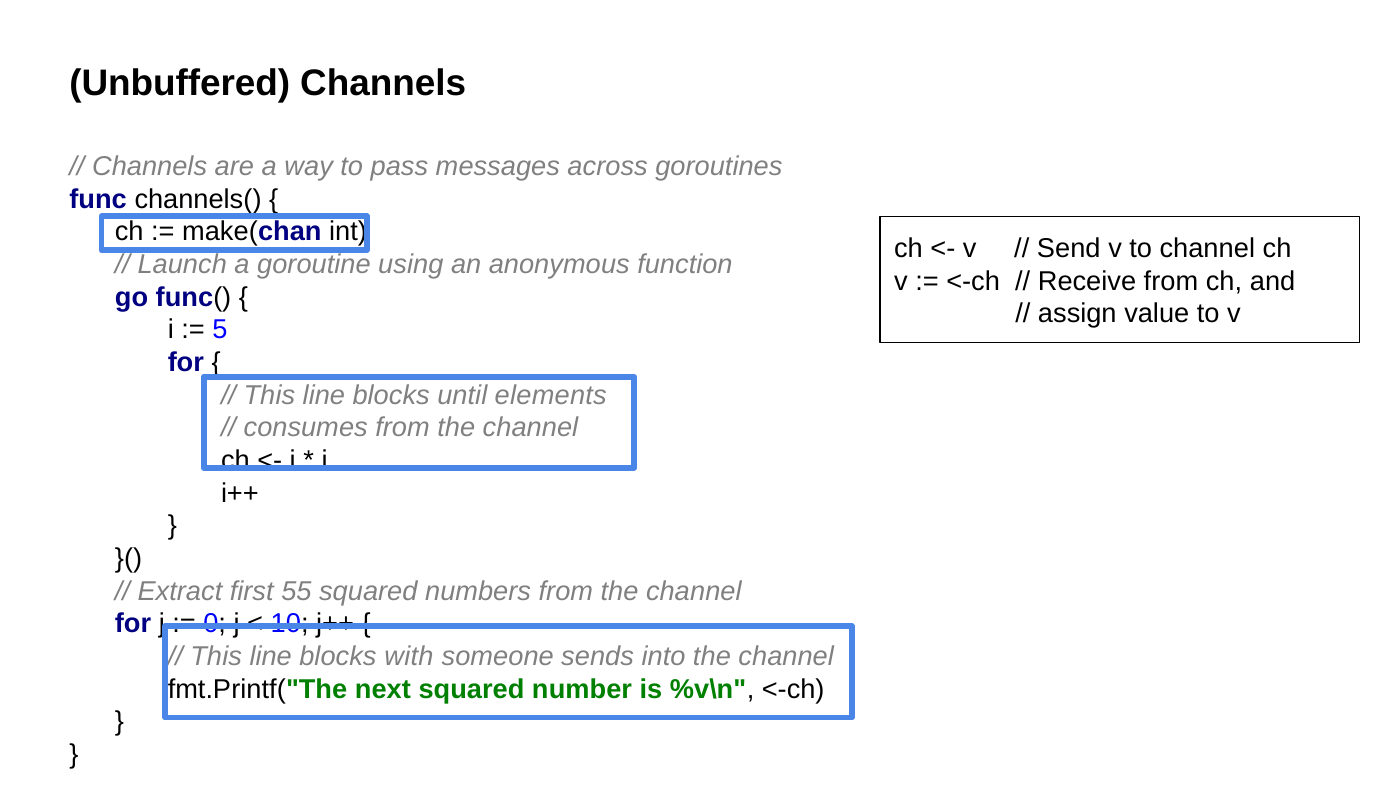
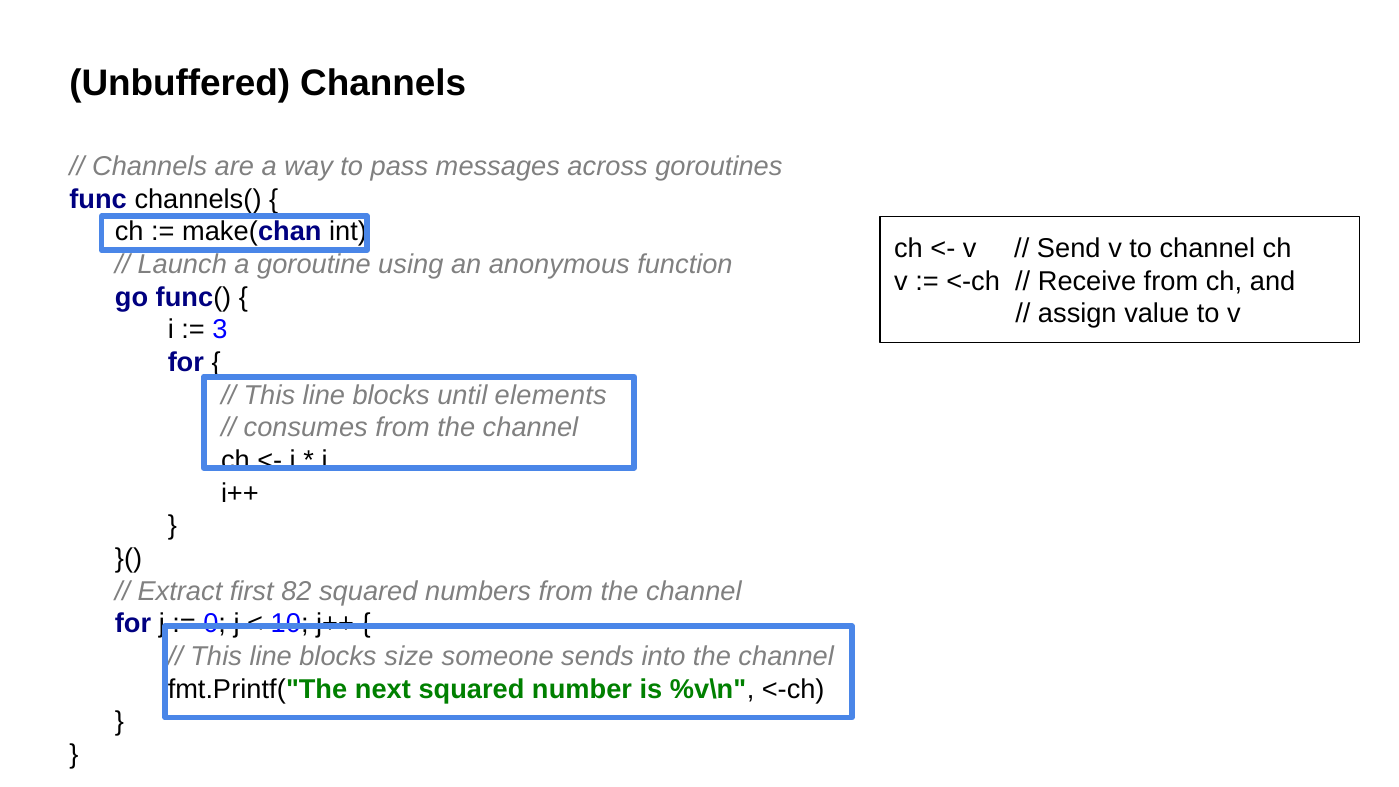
5: 5 -> 3
55: 55 -> 82
with: with -> size
